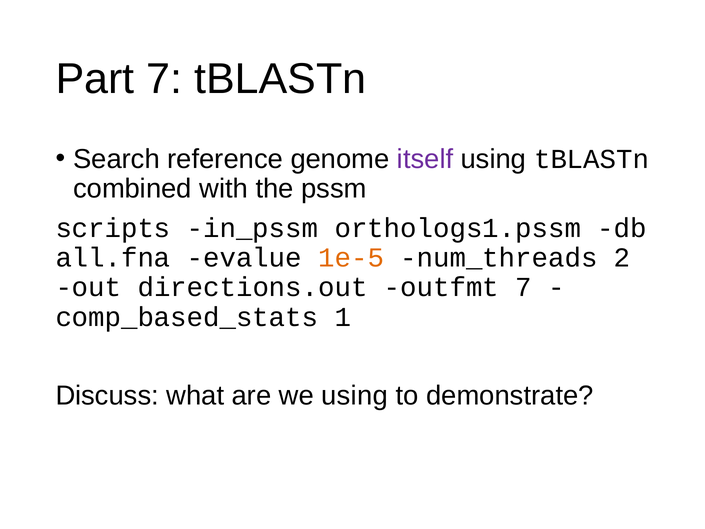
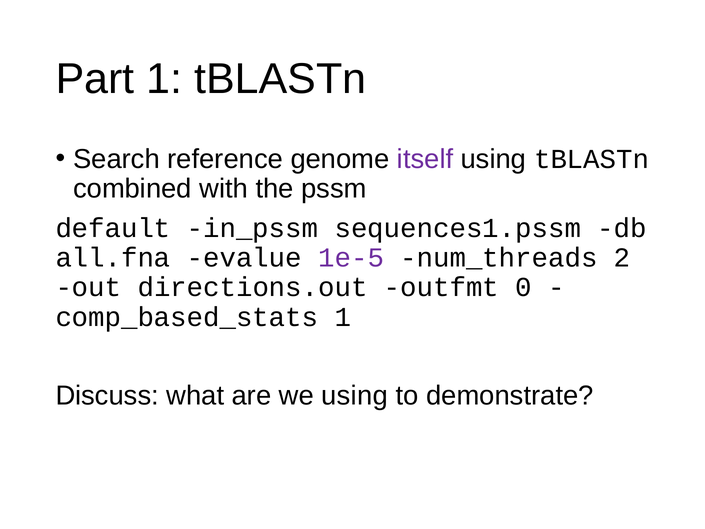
Part 7: 7 -> 1
scripts: scripts -> default
orthologs1.pssm: orthologs1.pssm -> sequences1.pssm
1e-5 colour: orange -> purple
outfmt 7: 7 -> 0
